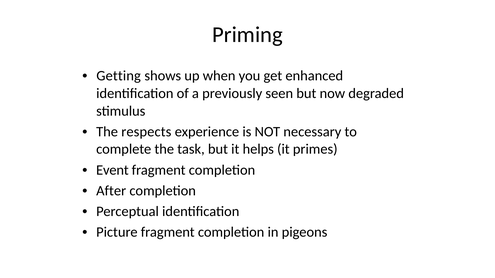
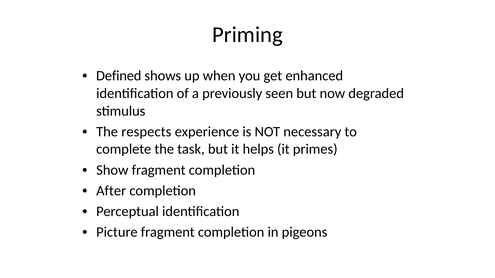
Getting: Getting -> Defined
Event: Event -> Show
